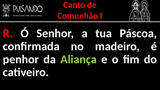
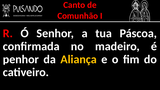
Aliança colour: light green -> yellow
